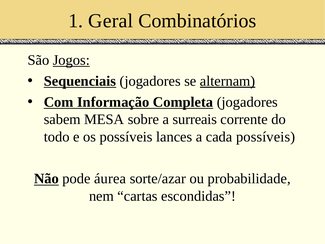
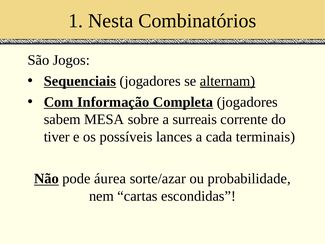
Geral: Geral -> Nesta
Jogos underline: present -> none
todo: todo -> tiver
cada possíveis: possíveis -> terminais
